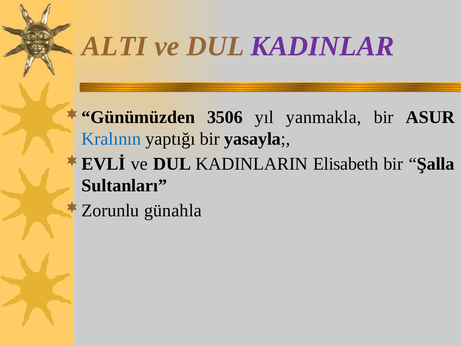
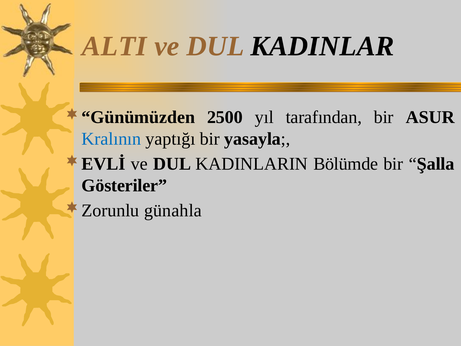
KADINLAR colour: purple -> black
3506: 3506 -> 2500
yanmakla: yanmakla -> tarafından
Elisabeth: Elisabeth -> Bölümde
Sultanları: Sultanları -> Gösteriler
